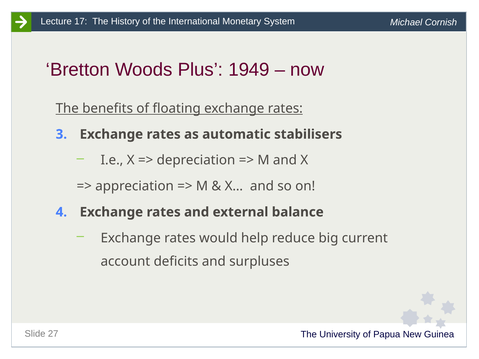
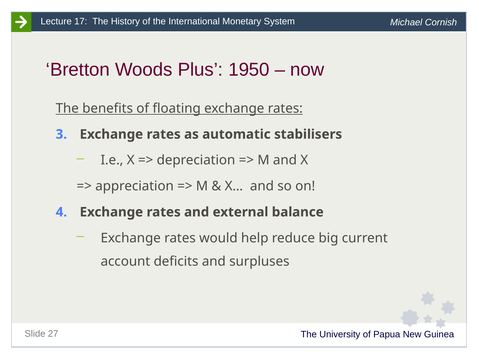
1949: 1949 -> 1950
